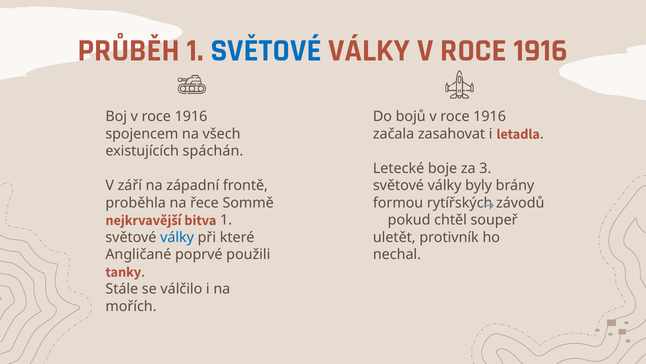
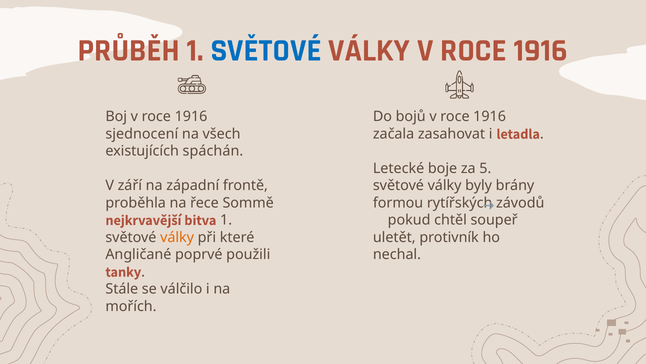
spojencem: spojencem -> sjednocení
3: 3 -> 5
války at (177, 237) colour: blue -> orange
